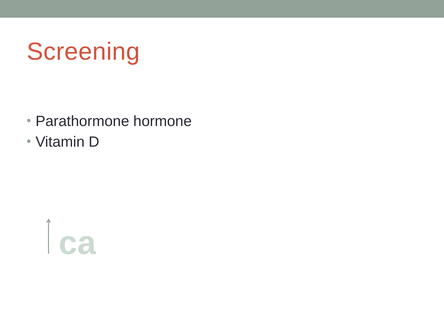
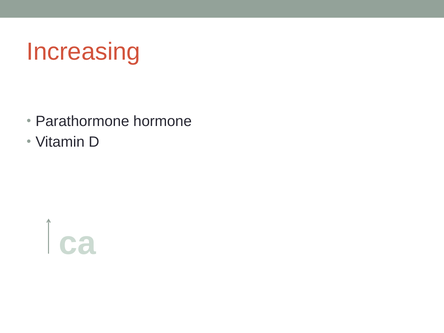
Screening: Screening -> Increasing
